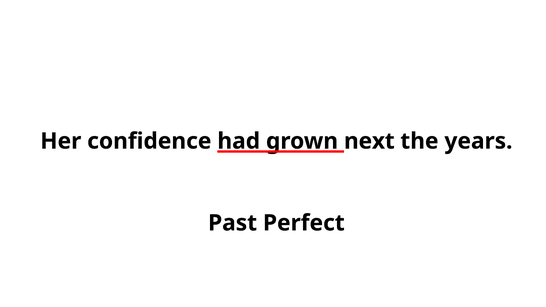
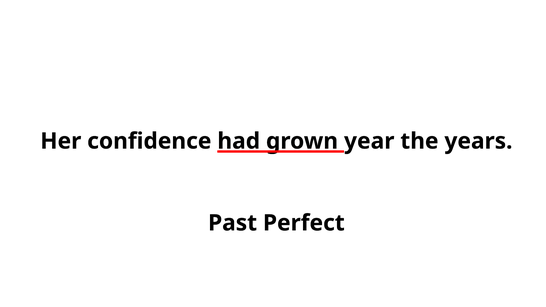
next: next -> year
